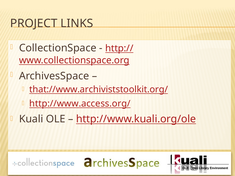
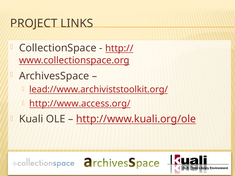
that://www.archiviststoolkit.org/: that://www.archiviststoolkit.org/ -> lead://www.archiviststoolkit.org/
